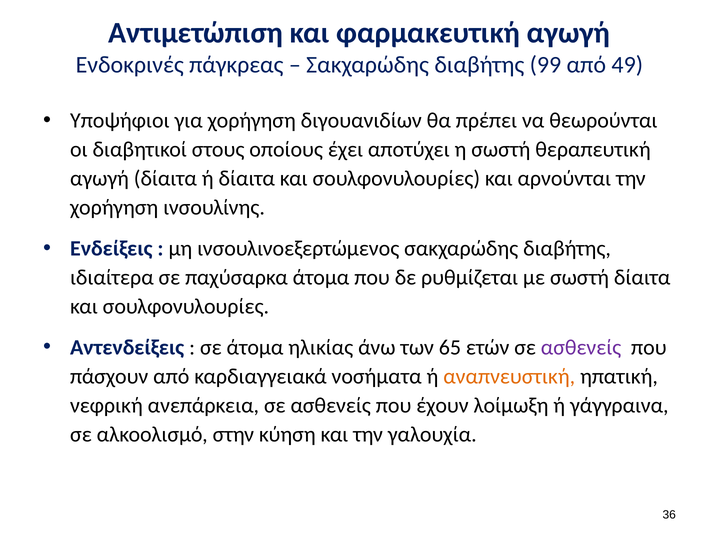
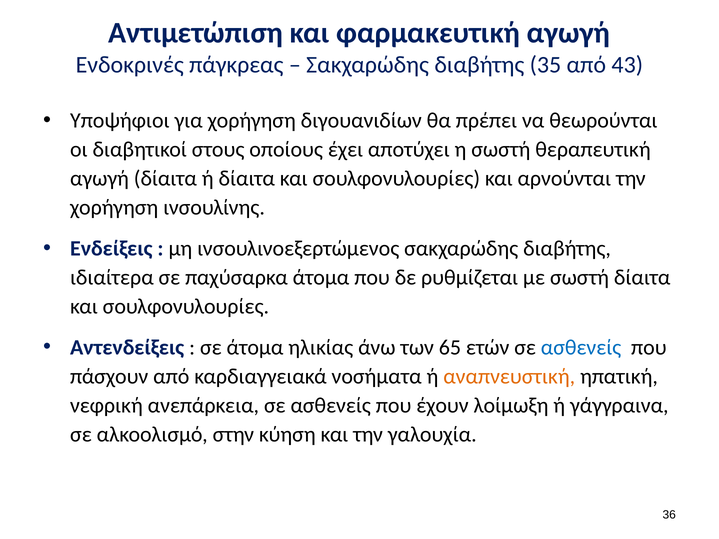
99: 99 -> 35
49: 49 -> 43
ασθενείς at (581, 348) colour: purple -> blue
